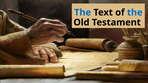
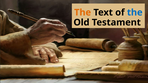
The at (83, 12) colour: blue -> orange
